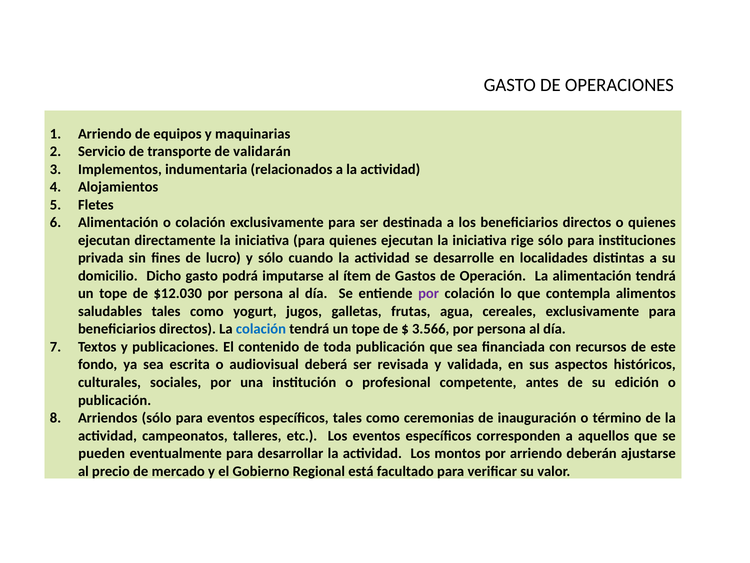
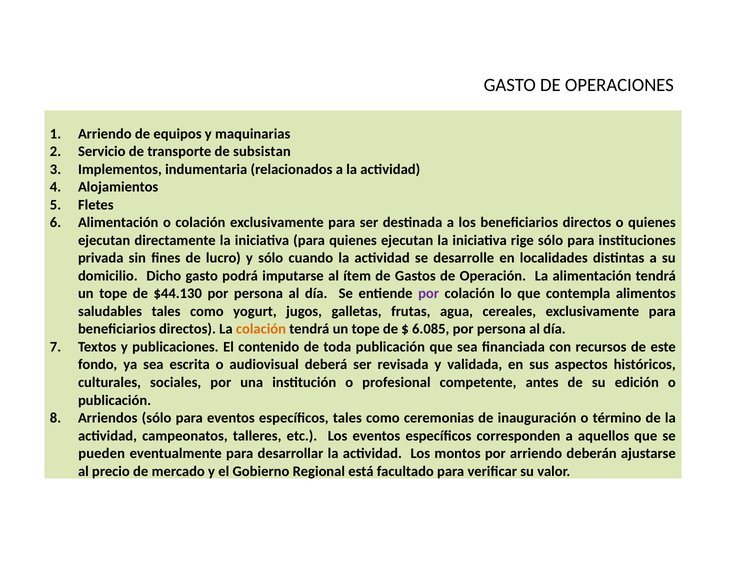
validarán: validarán -> subsistan
$12.030: $12.030 -> $44.130
colación at (261, 329) colour: blue -> orange
3.566: 3.566 -> 6.085
